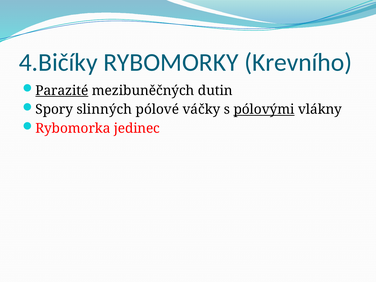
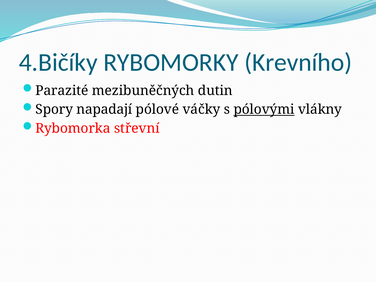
Parazité underline: present -> none
slinných: slinných -> napadají
jedinec: jedinec -> střevní
